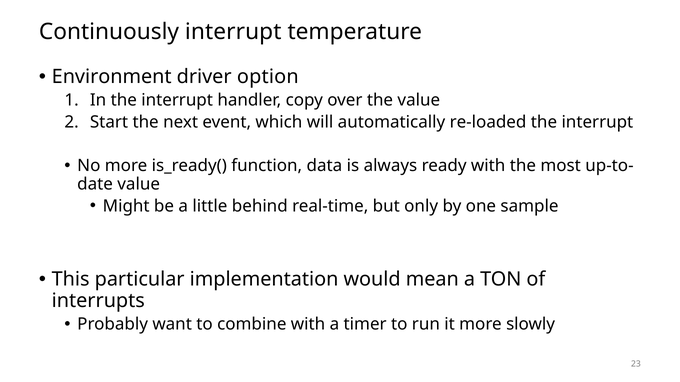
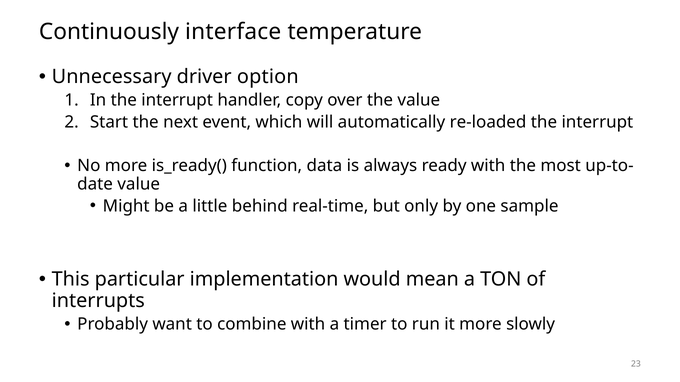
Continuously interrupt: interrupt -> interface
Environment: Environment -> Unnecessary
